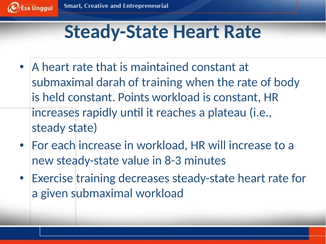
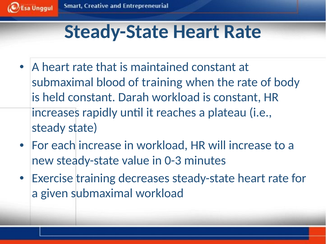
darah: darah -> blood
Points: Points -> Darah
8-3: 8-3 -> 0-3
